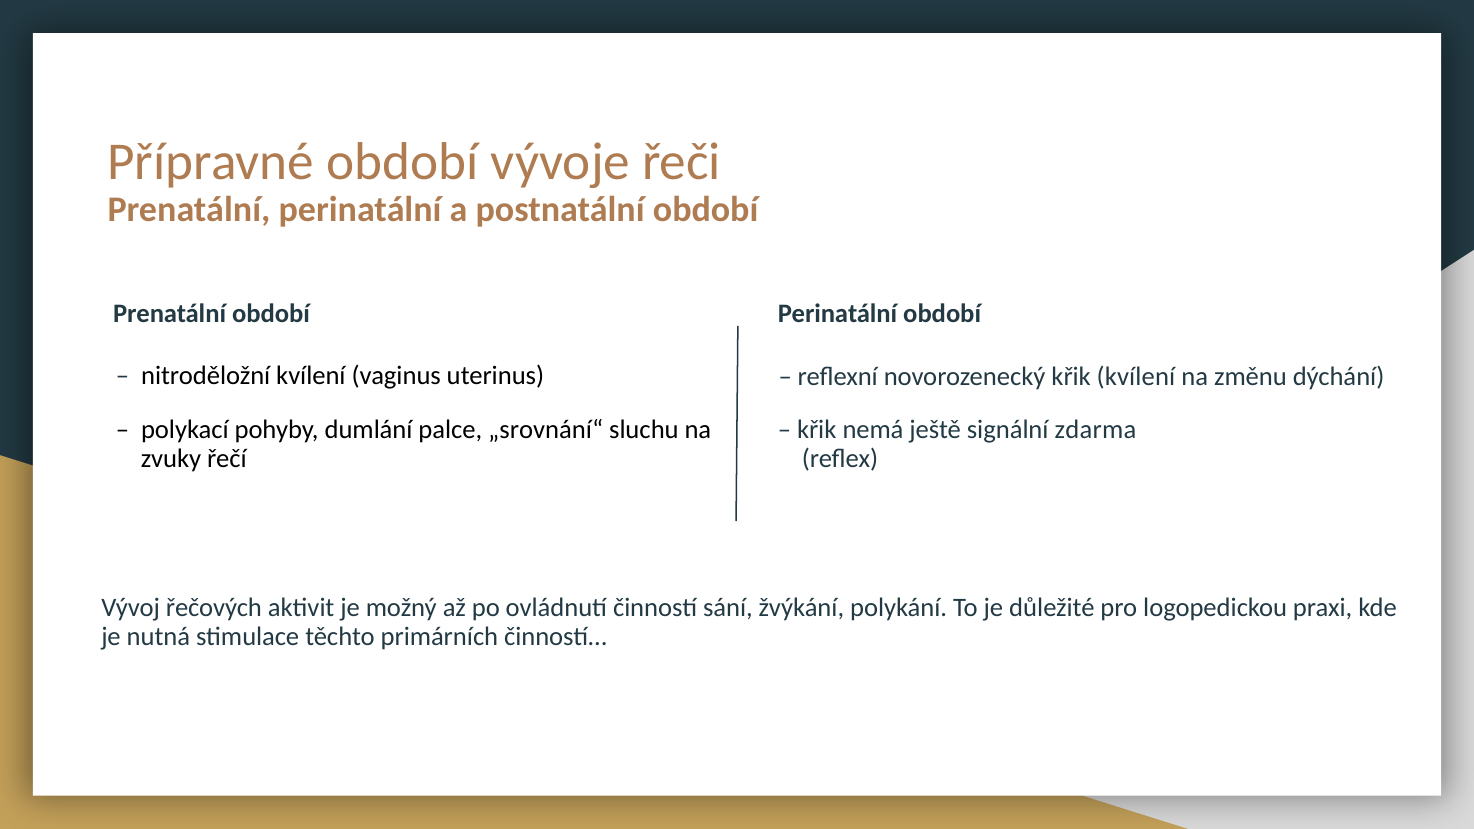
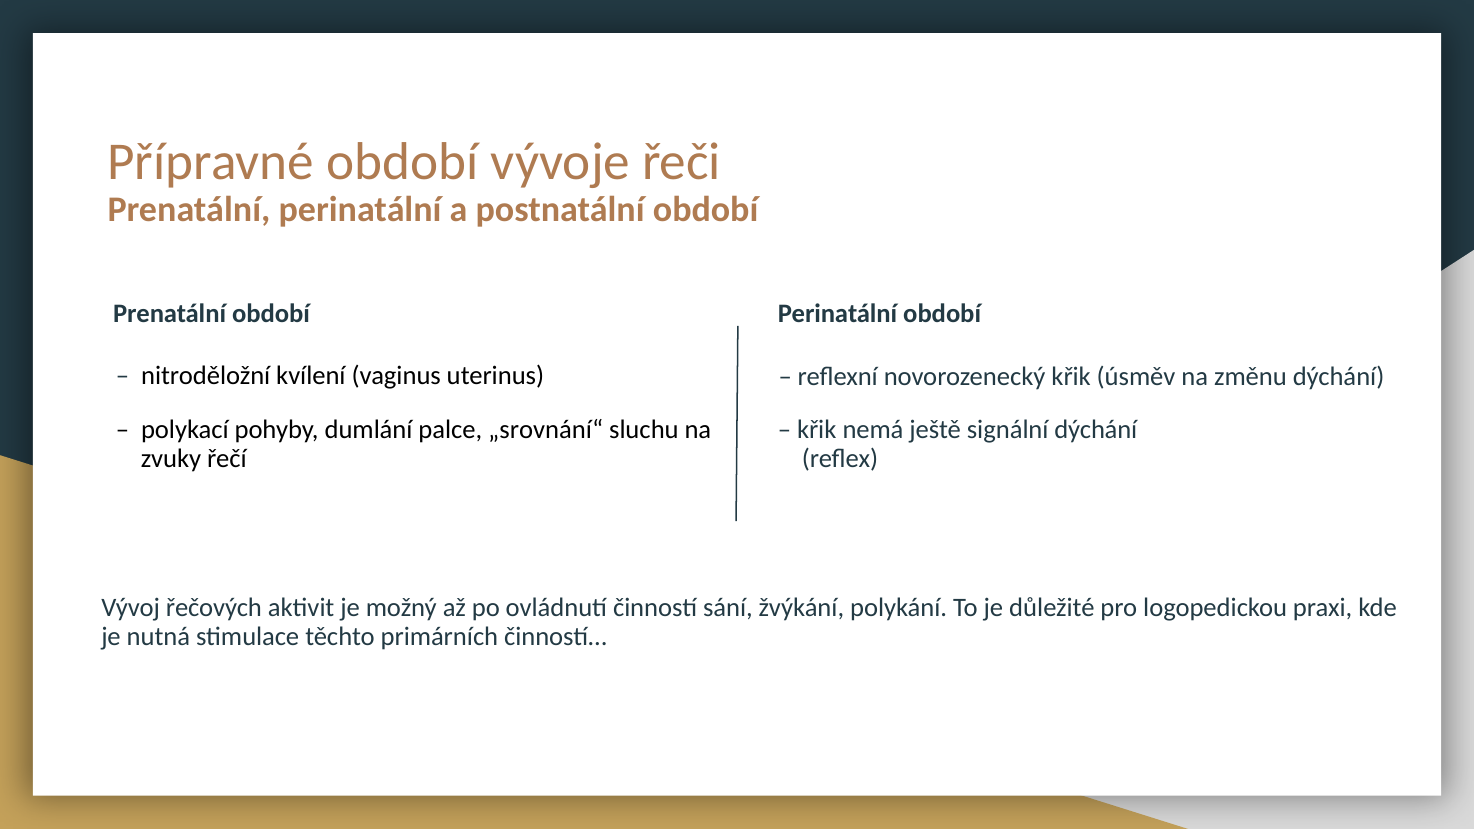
křik kvílení: kvílení -> úsměv
signální zdarma: zdarma -> dýchání
